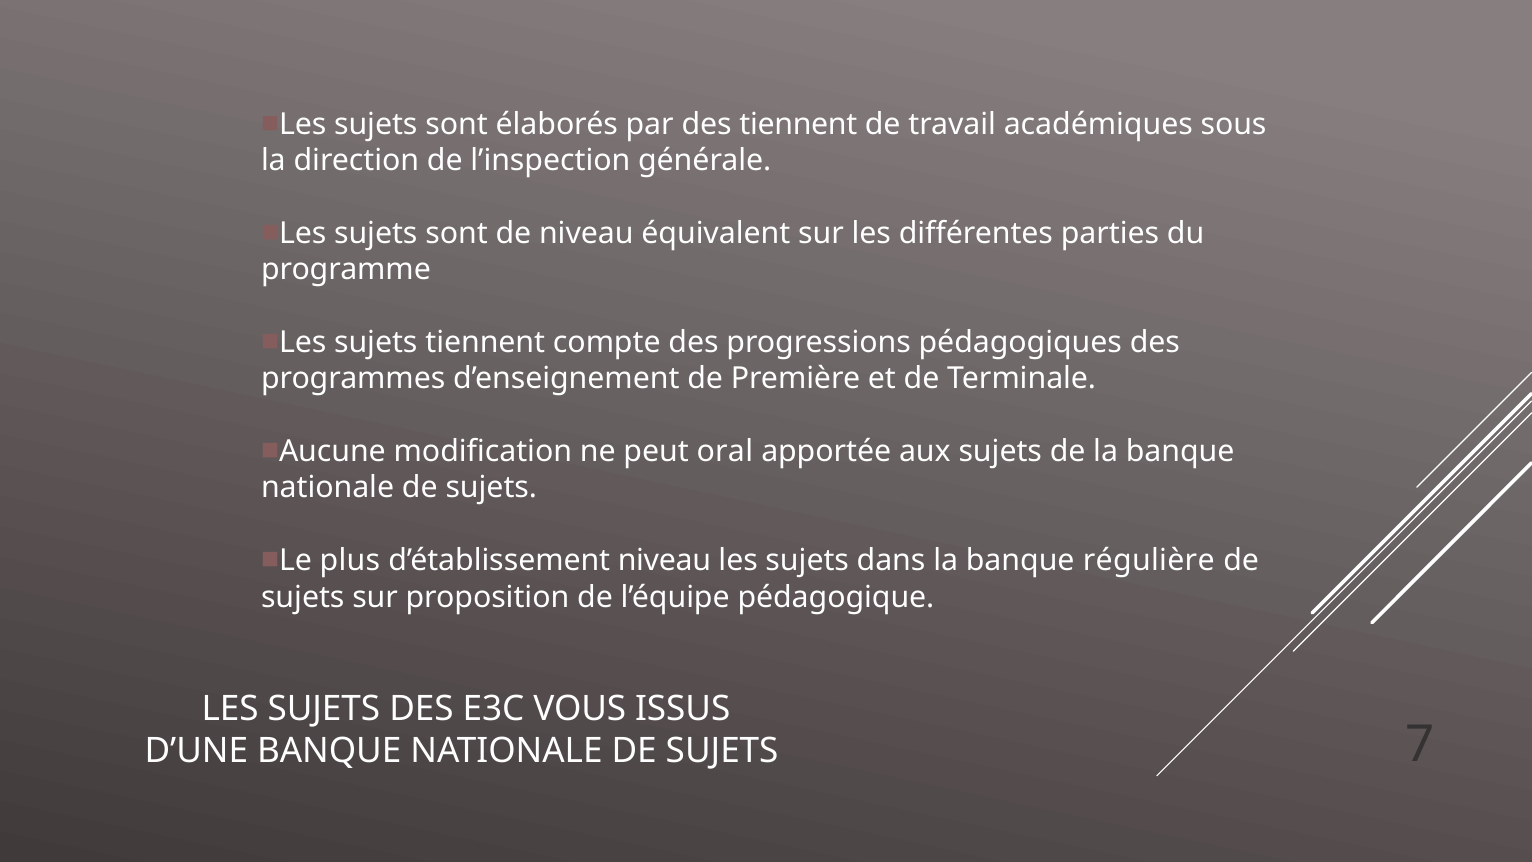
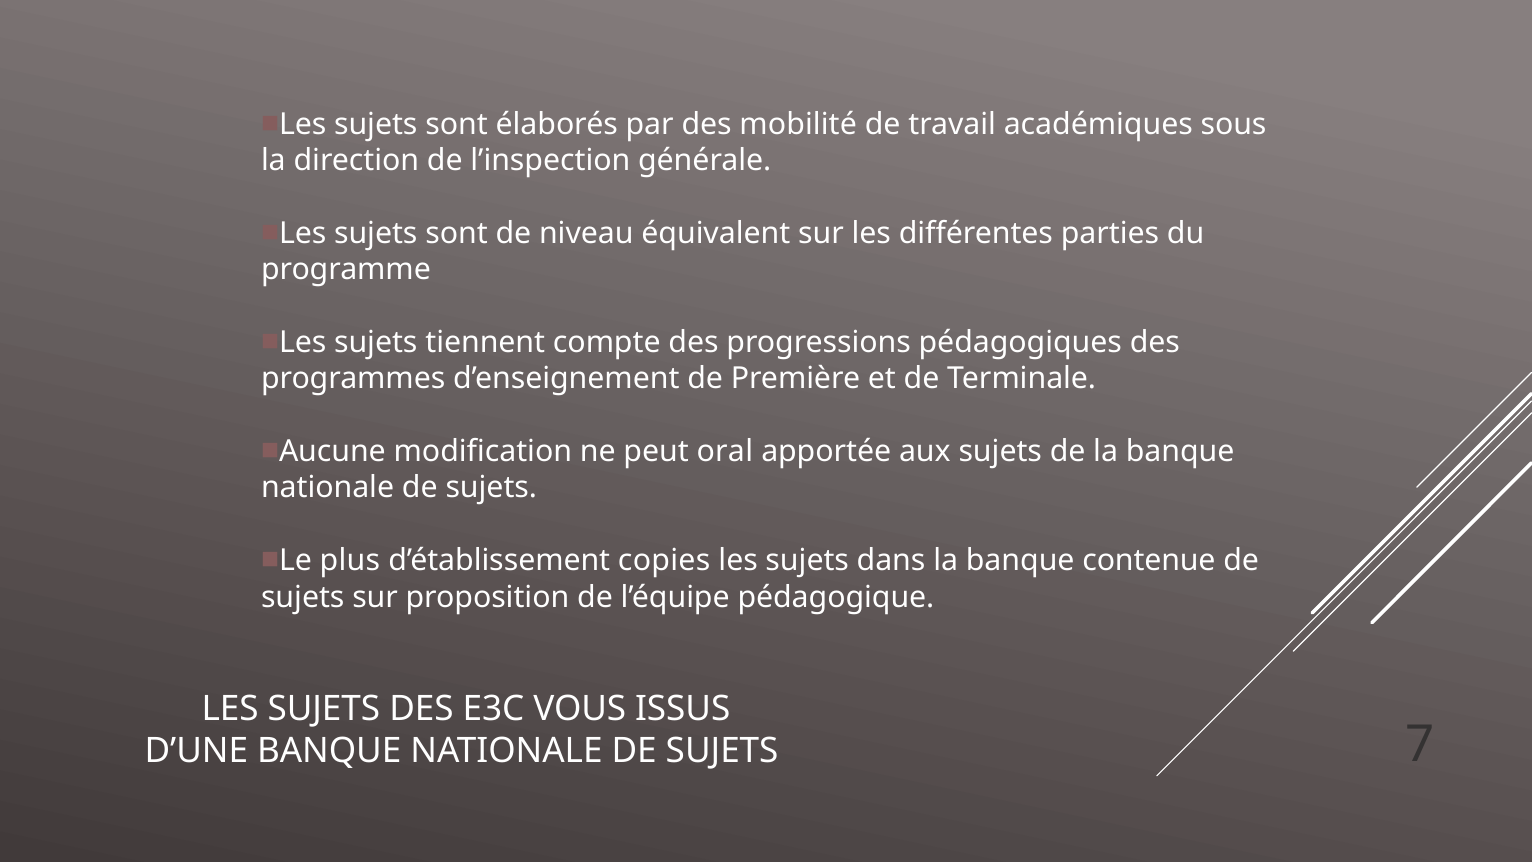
des tiennent: tiennent -> mobilité
d’établissement niveau: niveau -> copies
régulière: régulière -> contenue
